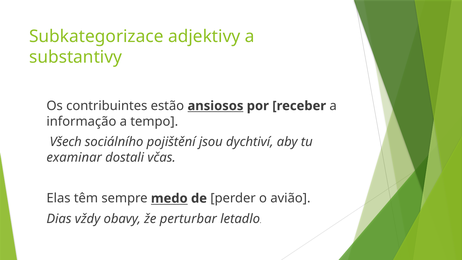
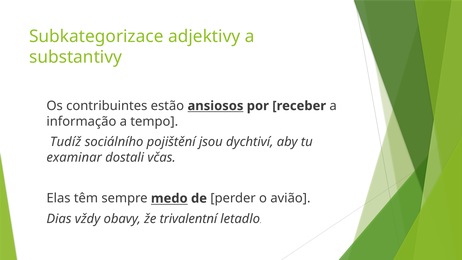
Všech: Všech -> Tudíž
perturbar: perturbar -> trivalentní
